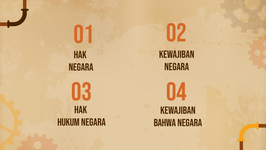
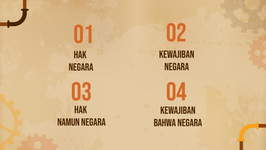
HUKUM: HUKUM -> NAMUN
